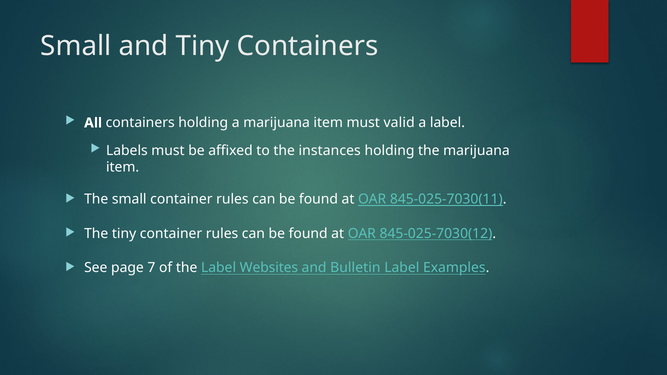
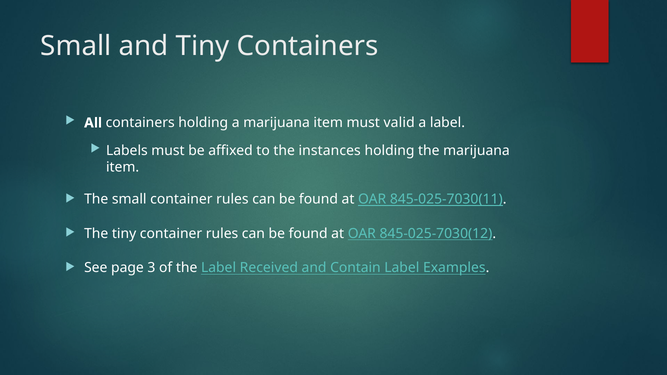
7: 7 -> 3
Websites: Websites -> Received
Bulletin: Bulletin -> Contain
